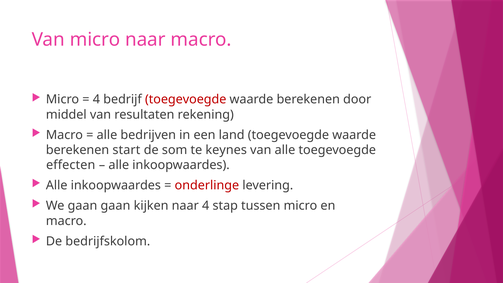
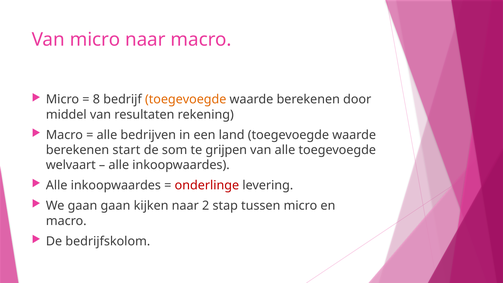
4 at (96, 99): 4 -> 8
toegevoegde at (186, 99) colour: red -> orange
keynes: keynes -> grijpen
effecten: effecten -> welvaart
naar 4: 4 -> 2
